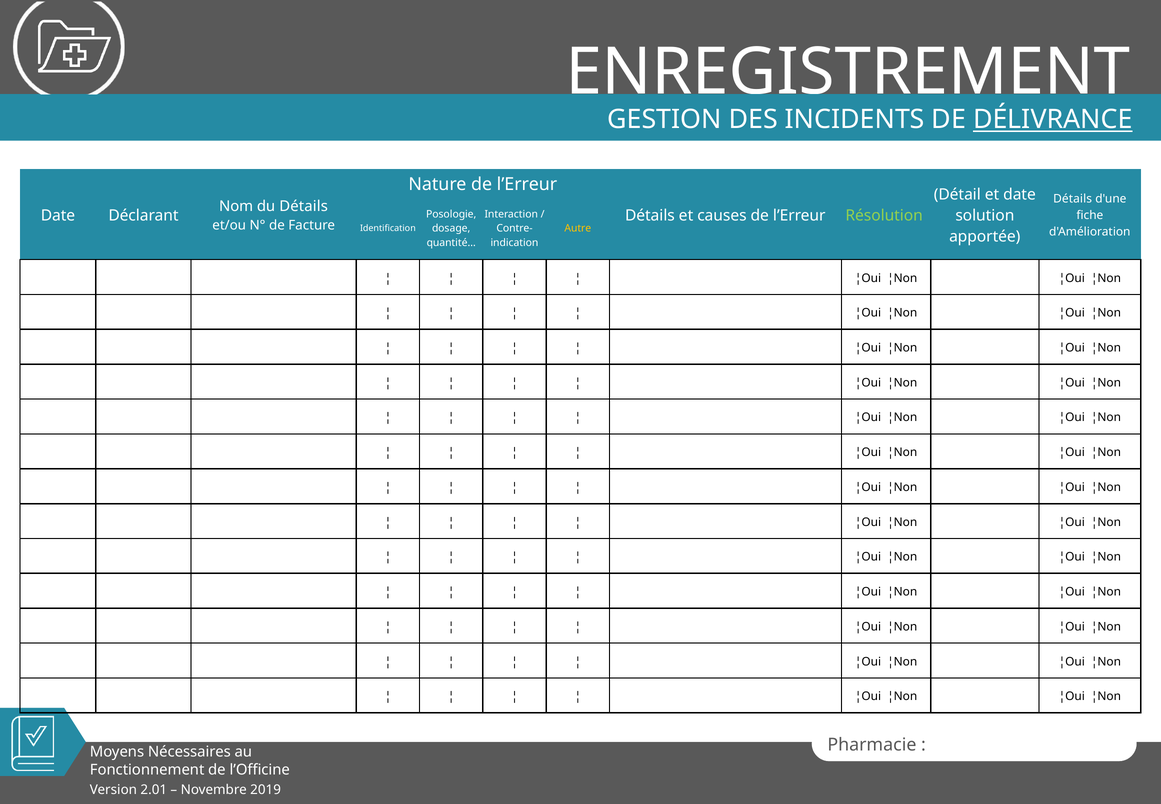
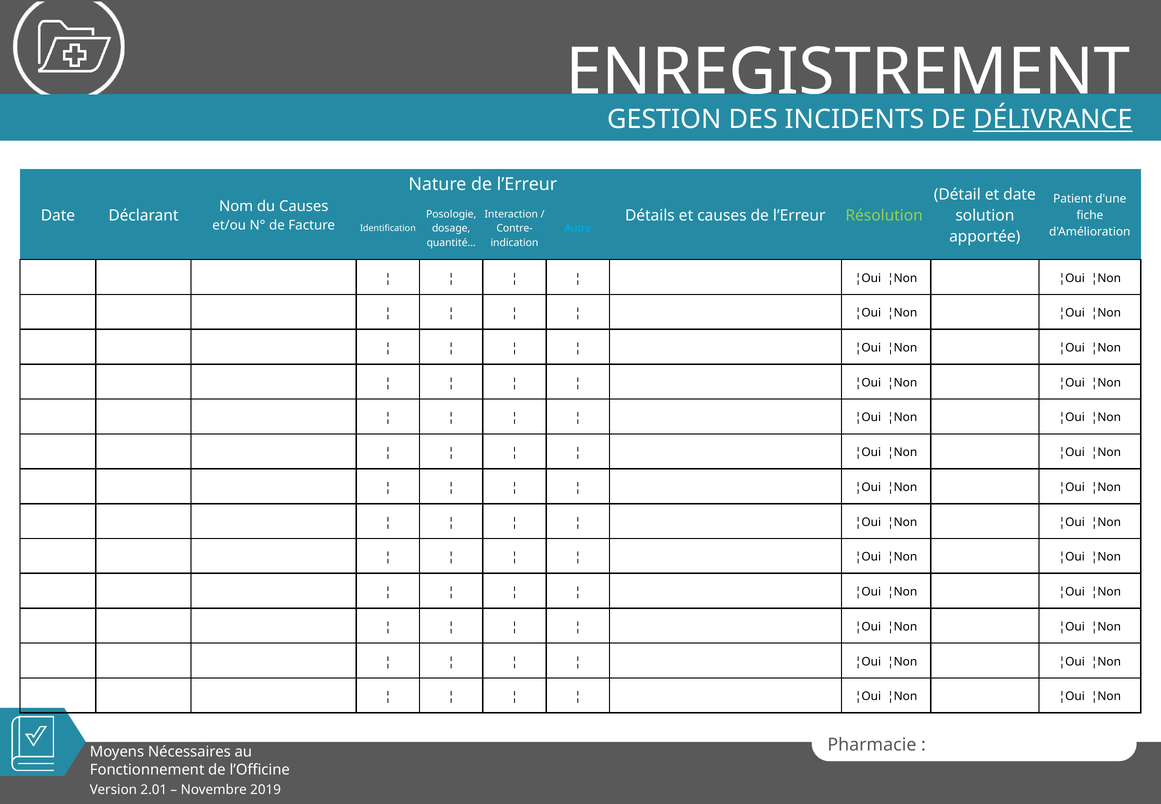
Détails at (1073, 199): Détails -> Patient
du Détails: Détails -> Causes
Autre colour: yellow -> light blue
